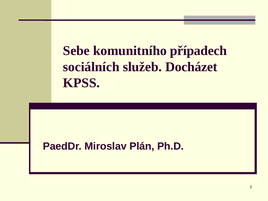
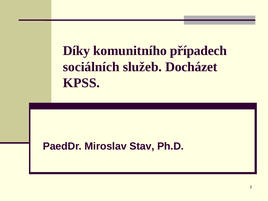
Sebe: Sebe -> Díky
Plán: Plán -> Stav
